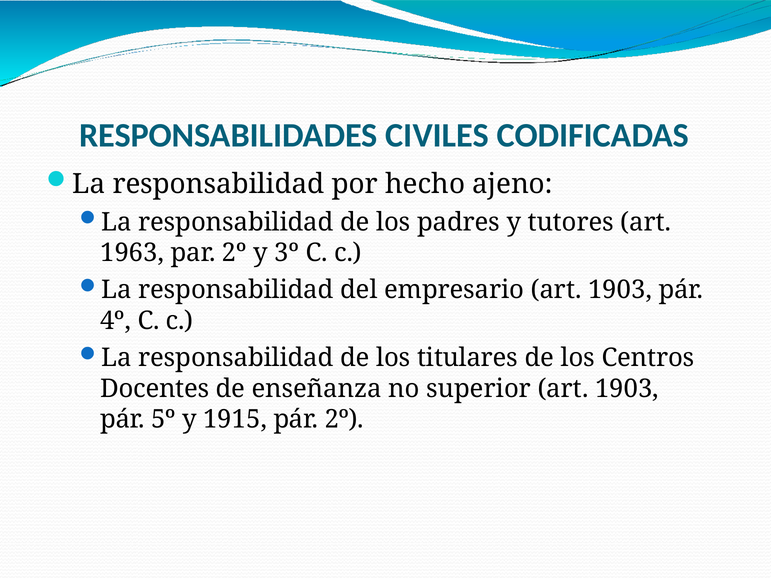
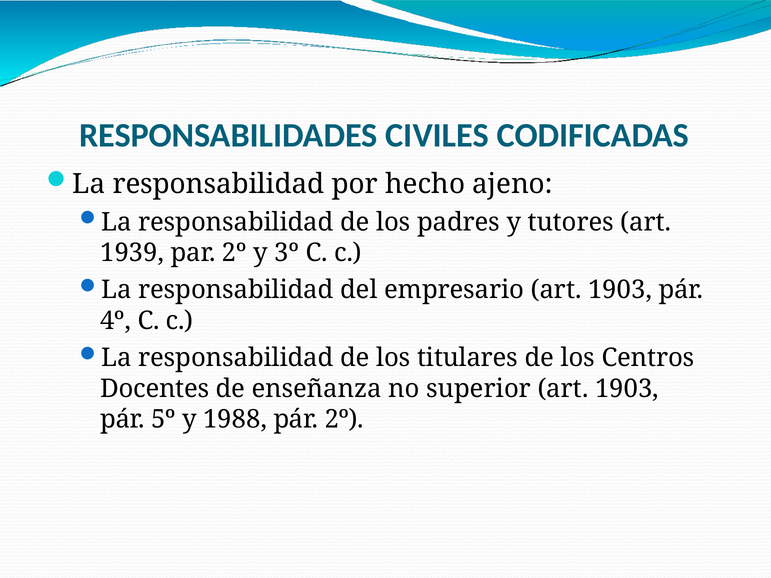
1963: 1963 -> 1939
1915: 1915 -> 1988
